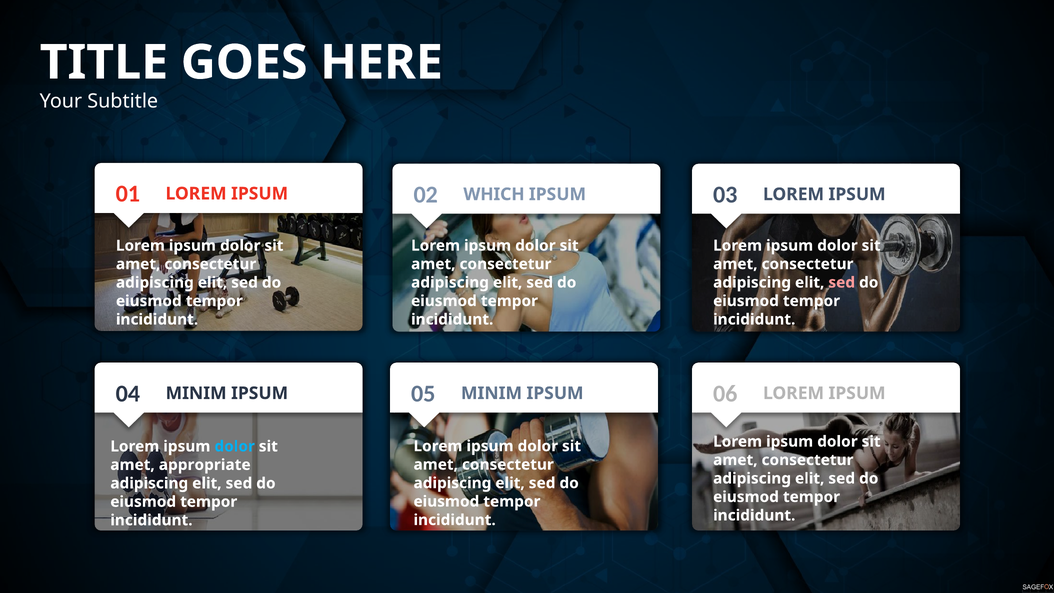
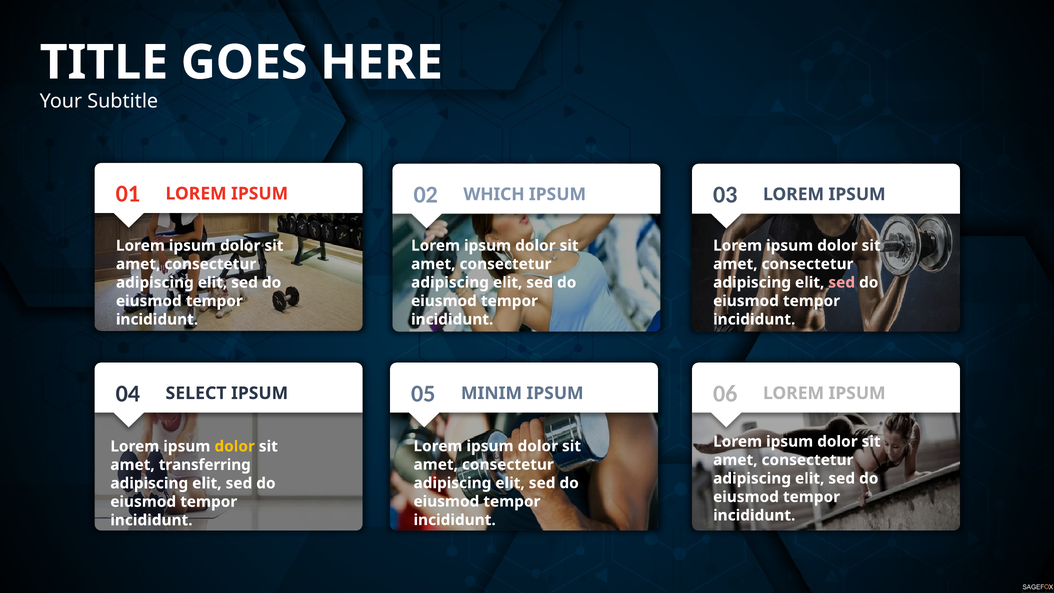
04 MINIM: MINIM -> SELECT
dolor at (235, 446) colour: light blue -> yellow
appropriate: appropriate -> transferring
